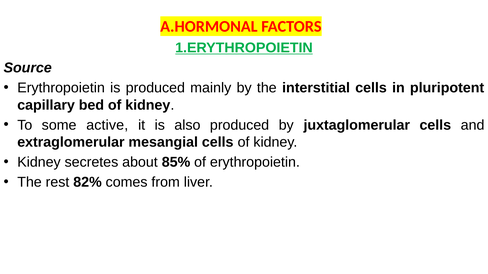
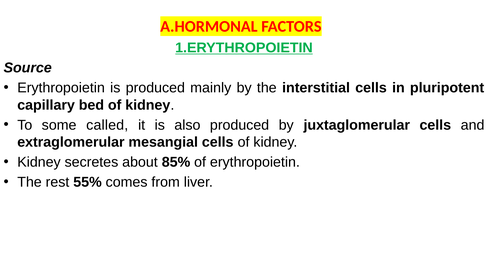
active: active -> called
82%: 82% -> 55%
